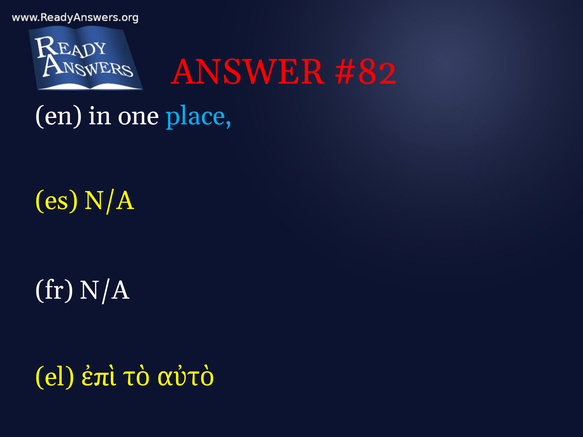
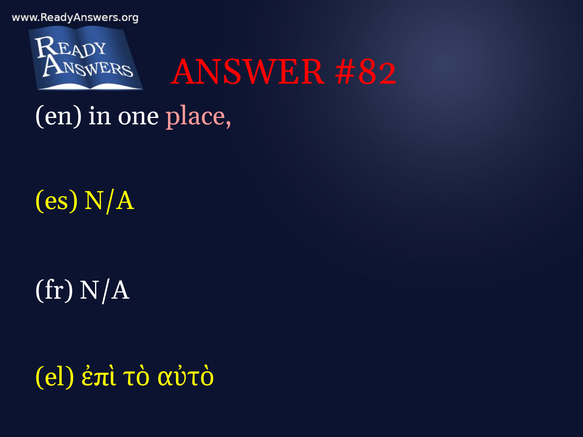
place colour: light blue -> pink
